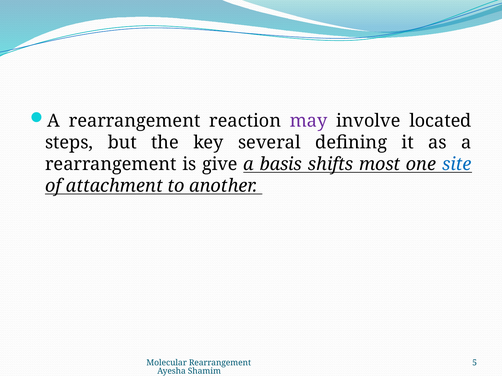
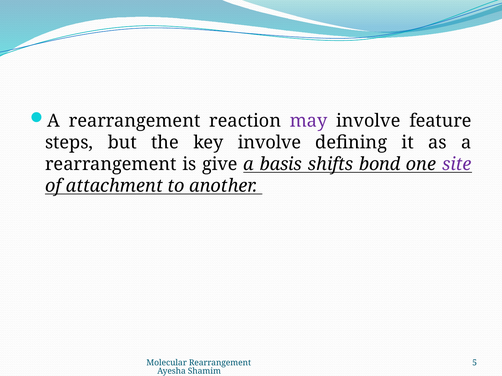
located: located -> feature
key several: several -> involve
most: most -> bond
site colour: blue -> purple
